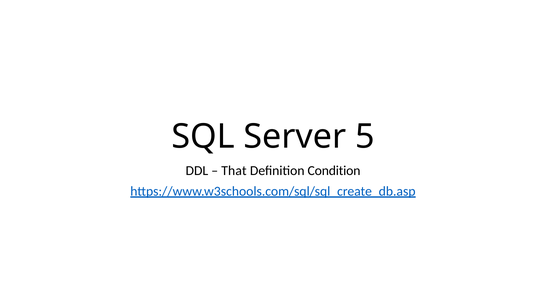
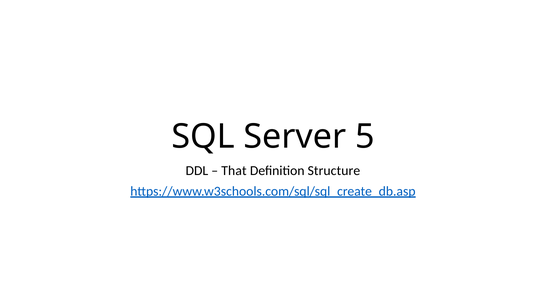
Condition: Condition -> Structure
